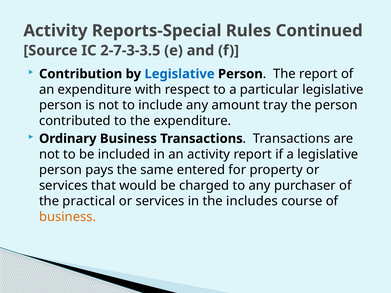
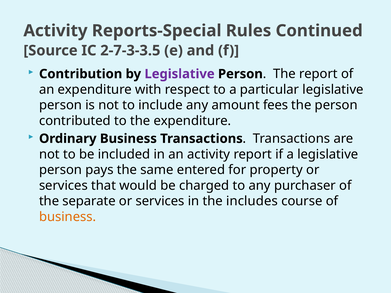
Legislative at (180, 74) colour: blue -> purple
tray: tray -> fees
practical: practical -> separate
